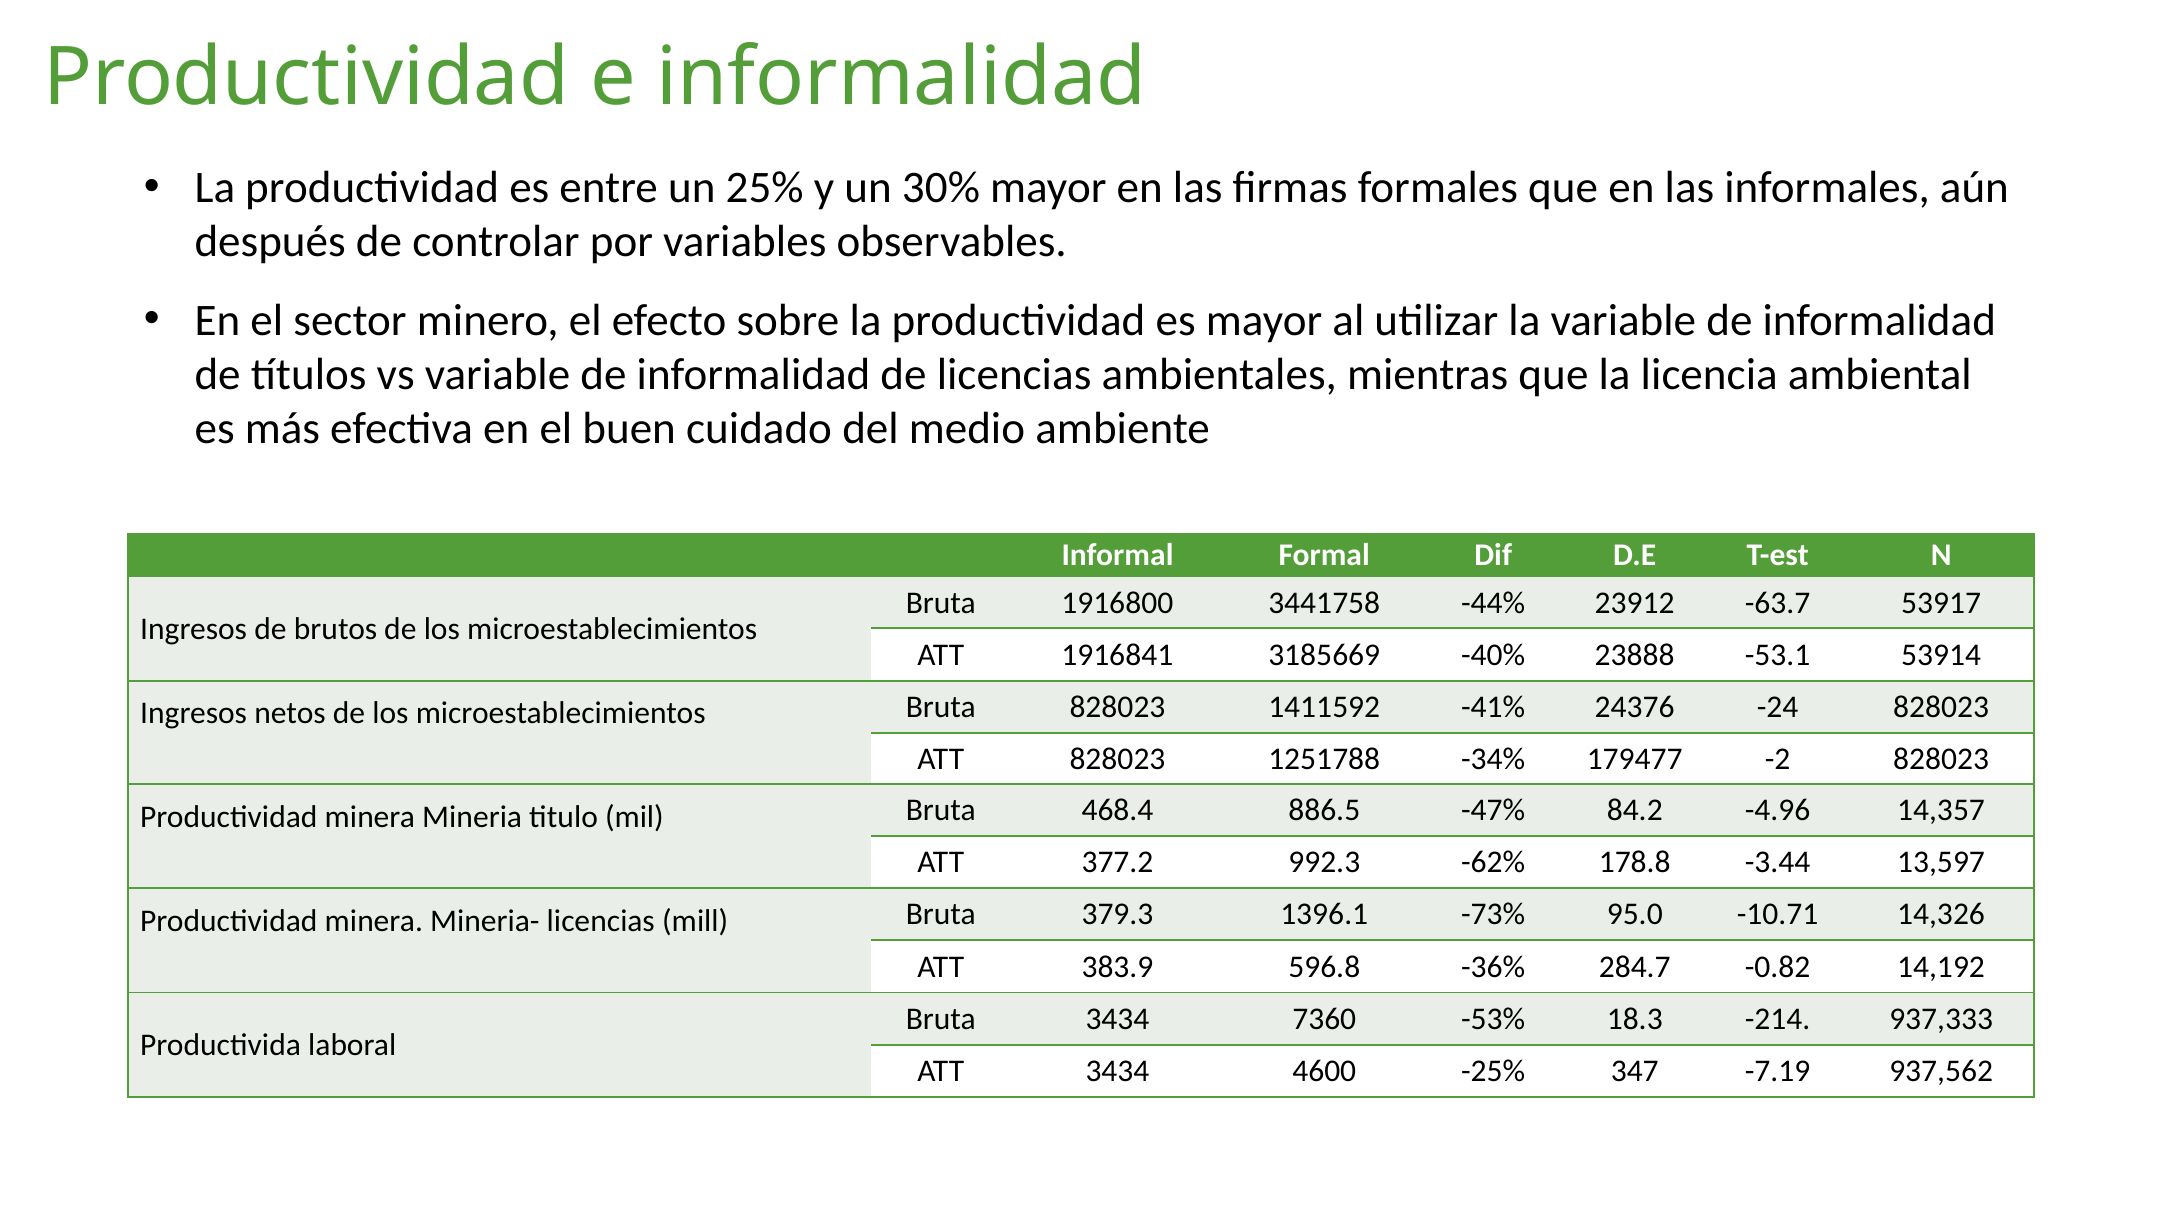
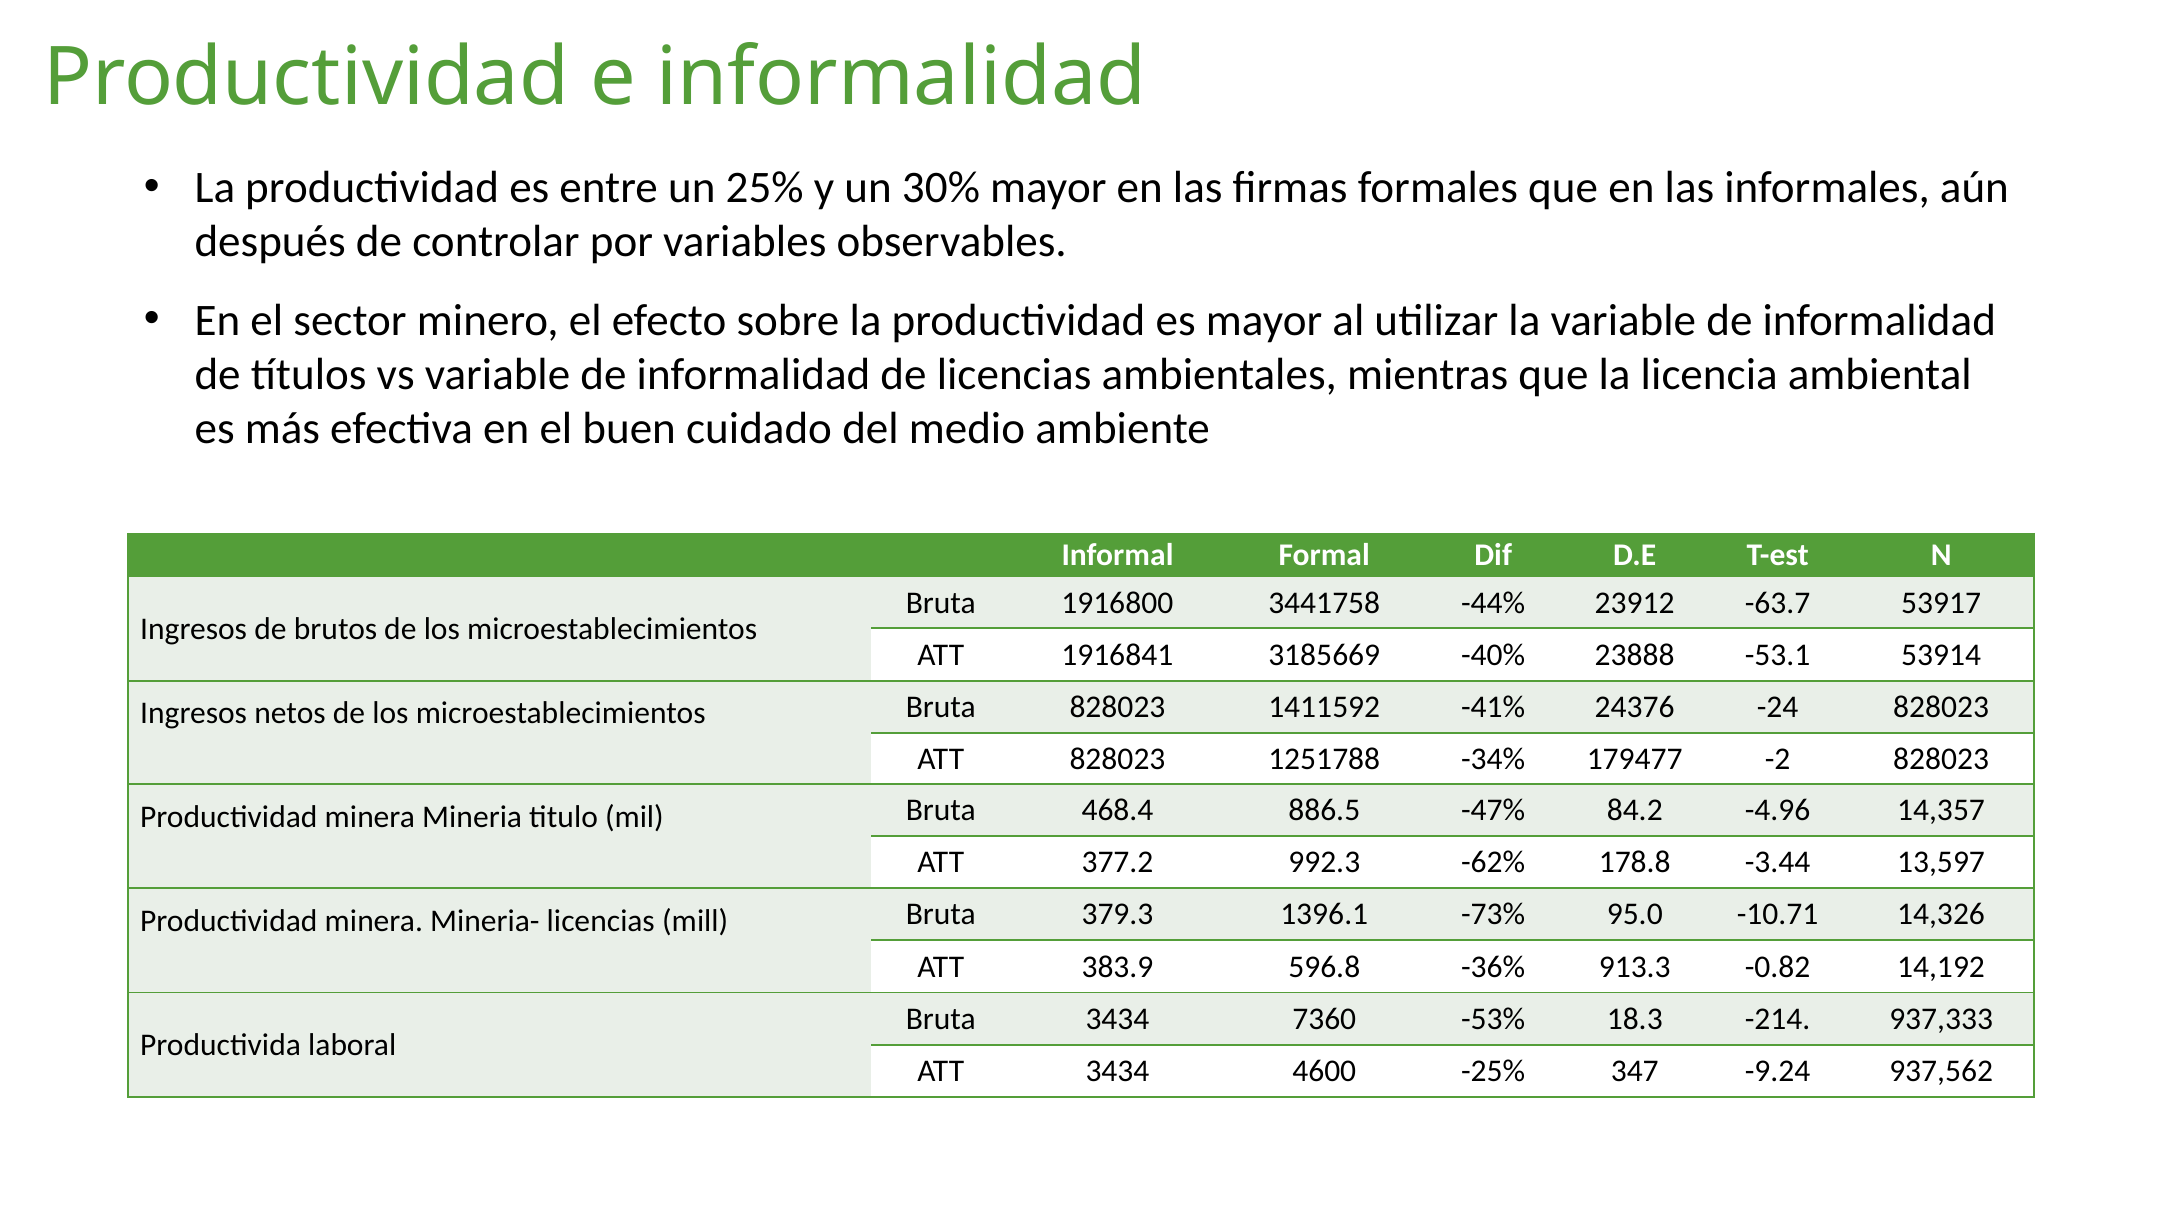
284.7: 284.7 -> 913.3
-7.19: -7.19 -> -9.24
